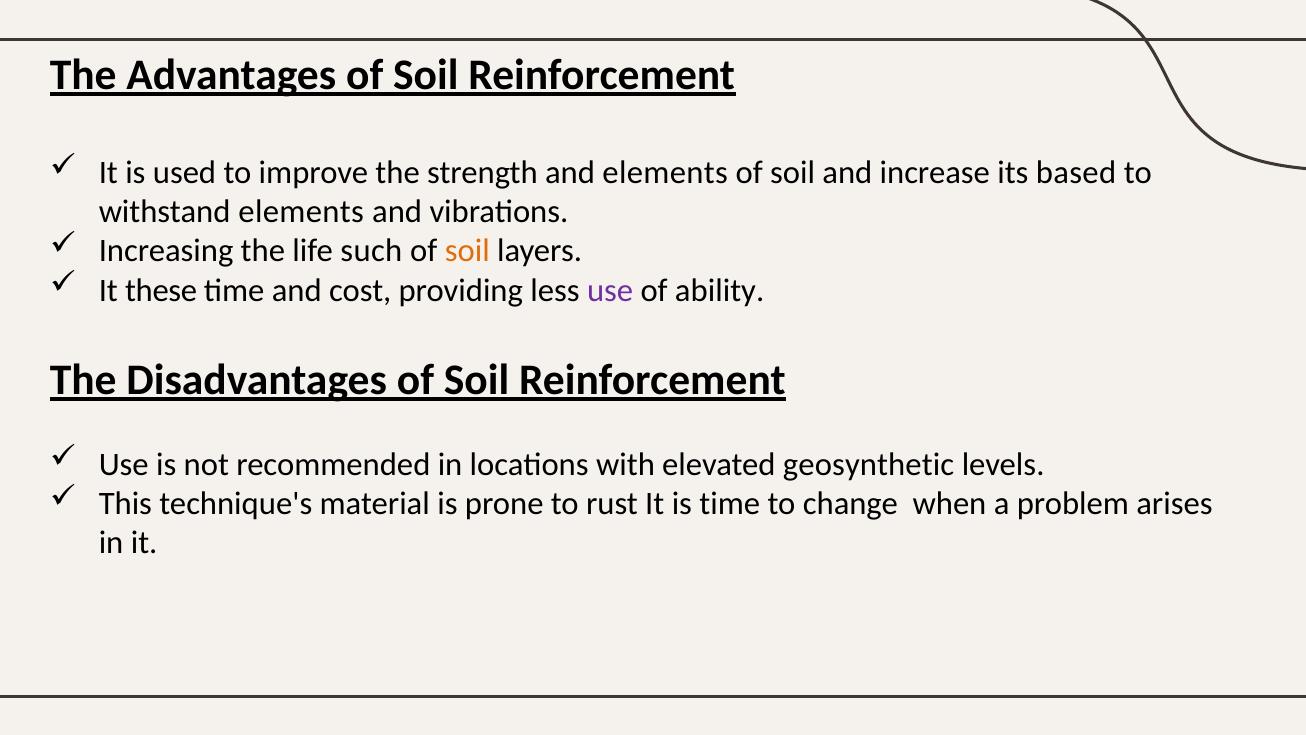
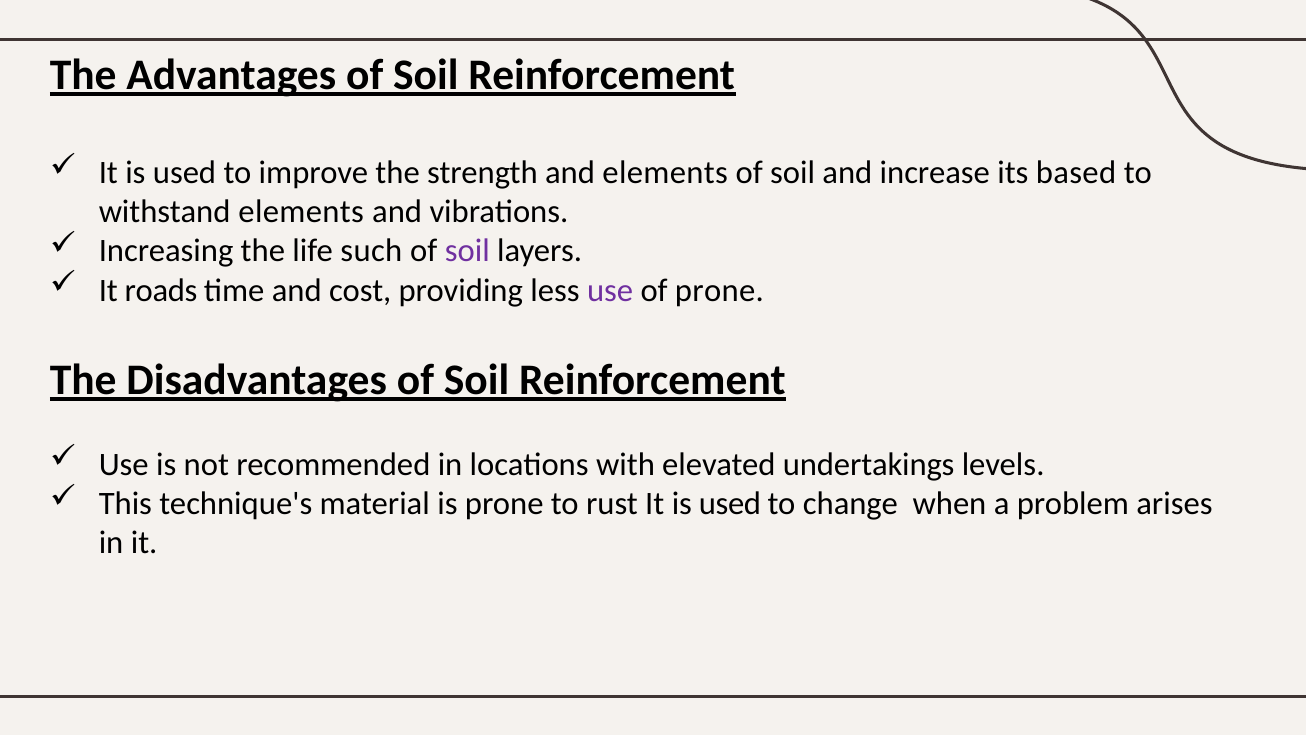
soil at (467, 251) colour: orange -> purple
these: these -> roads
of ability: ability -> prone
geosynthetic: geosynthetic -> undertakings
rust It is time: time -> used
